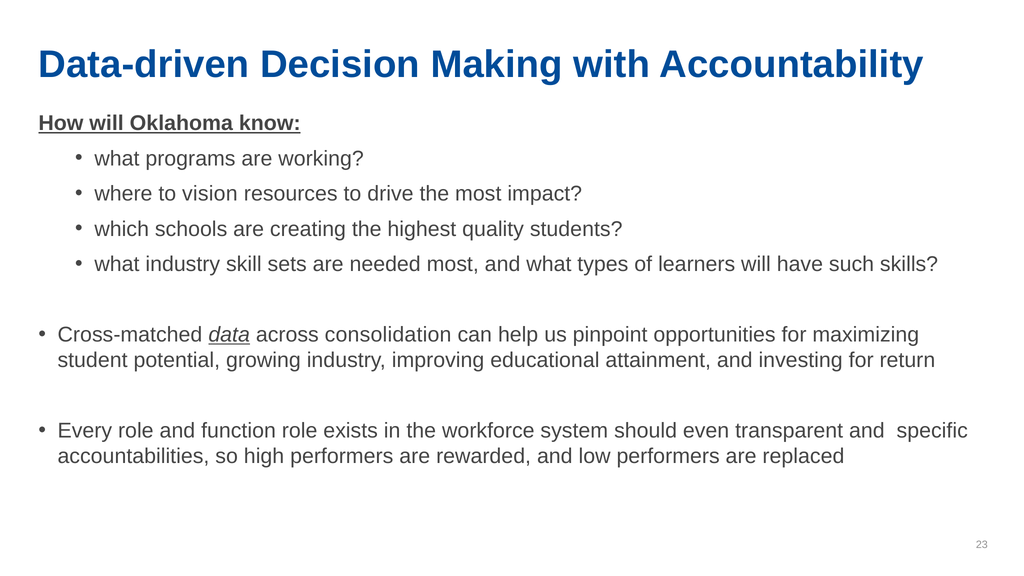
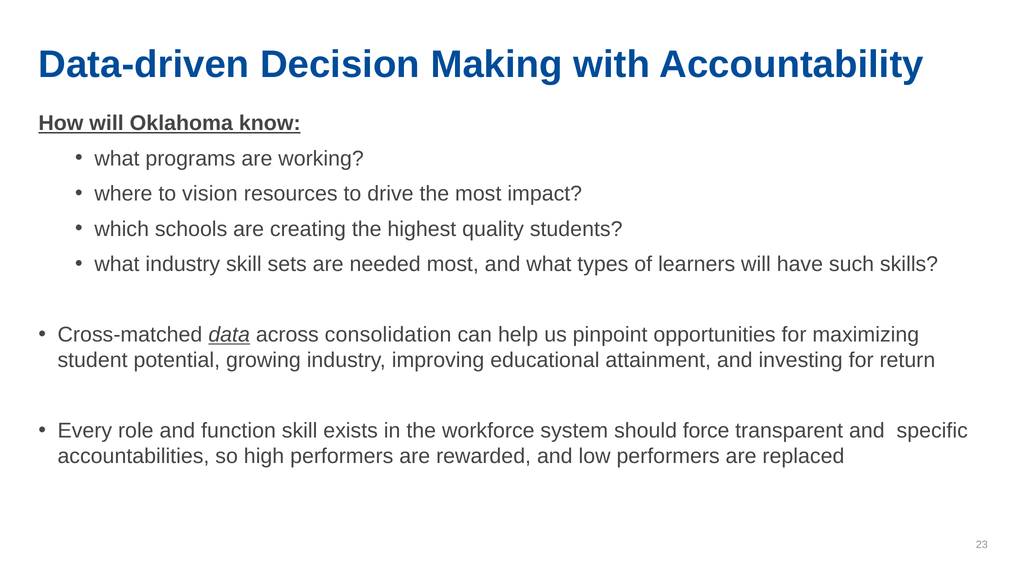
function role: role -> skill
even: even -> force
